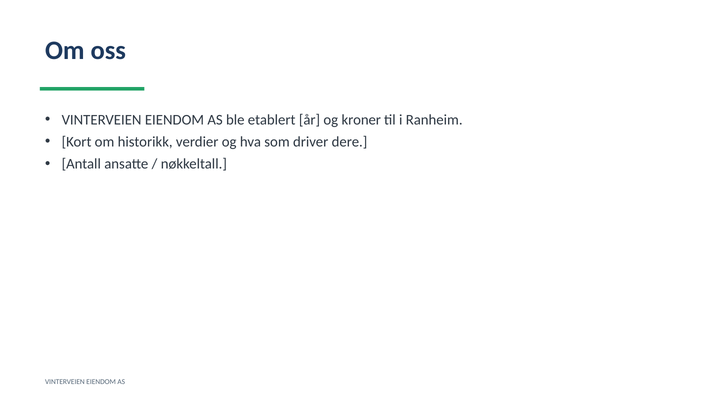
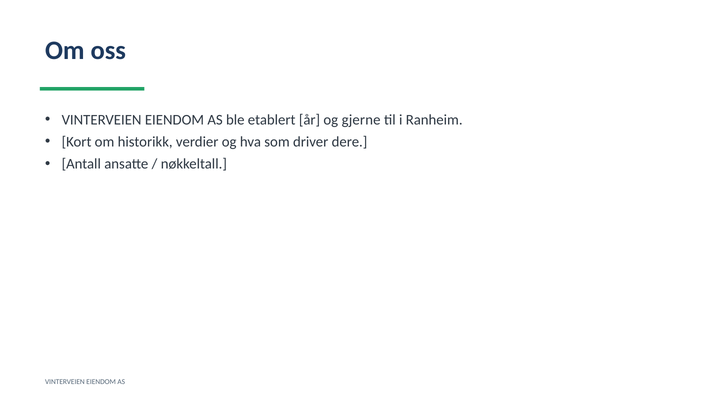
kroner: kroner -> gjerne
